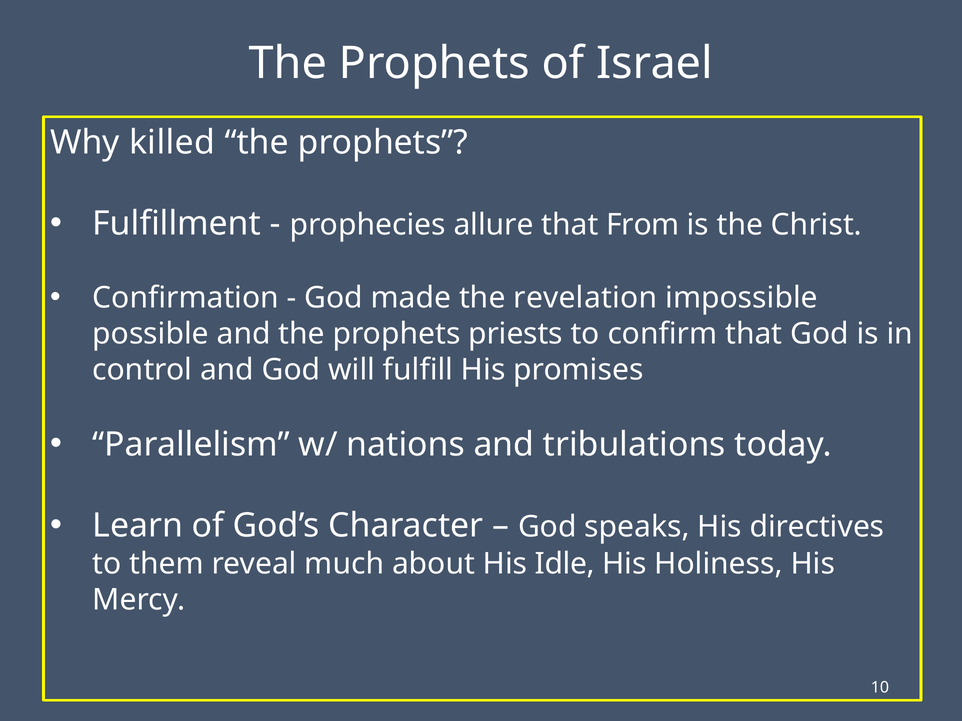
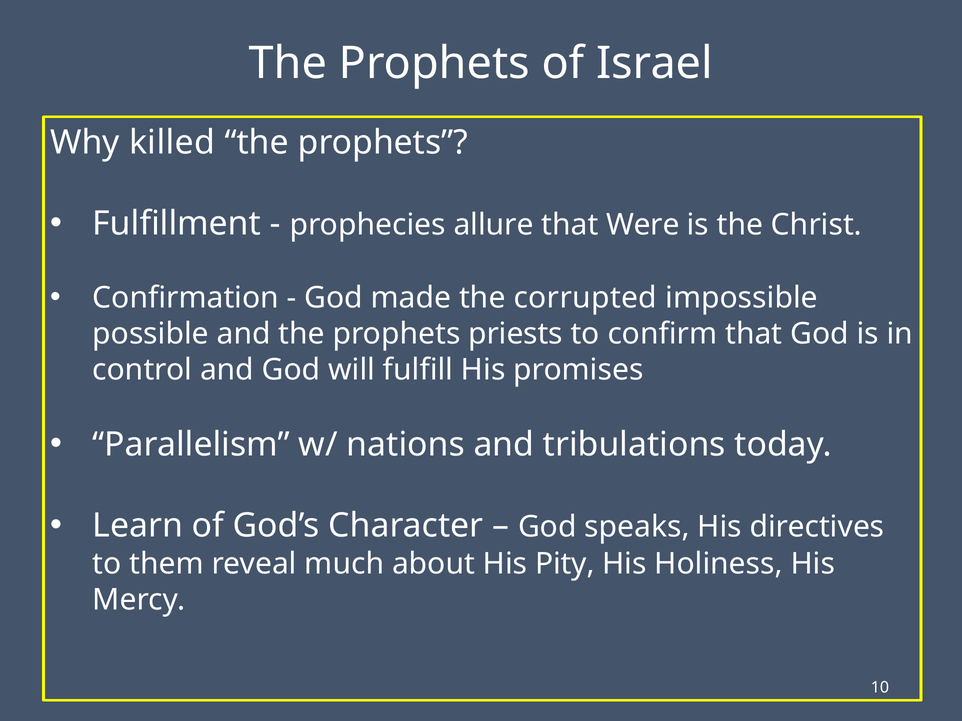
From: From -> Were
revelation: revelation -> corrupted
Idle: Idle -> Pity
